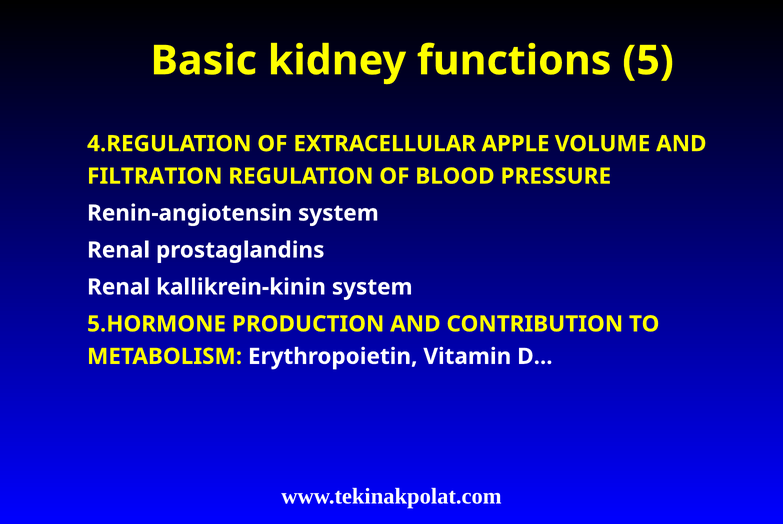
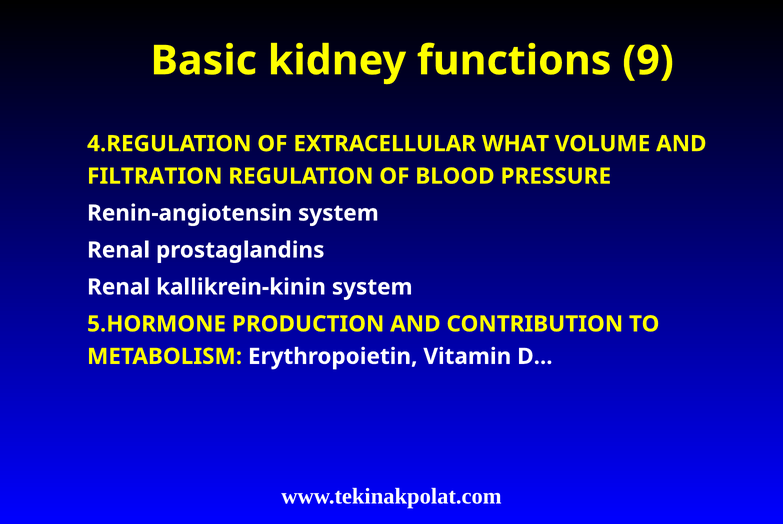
5: 5 -> 9
APPLE: APPLE -> WHAT
